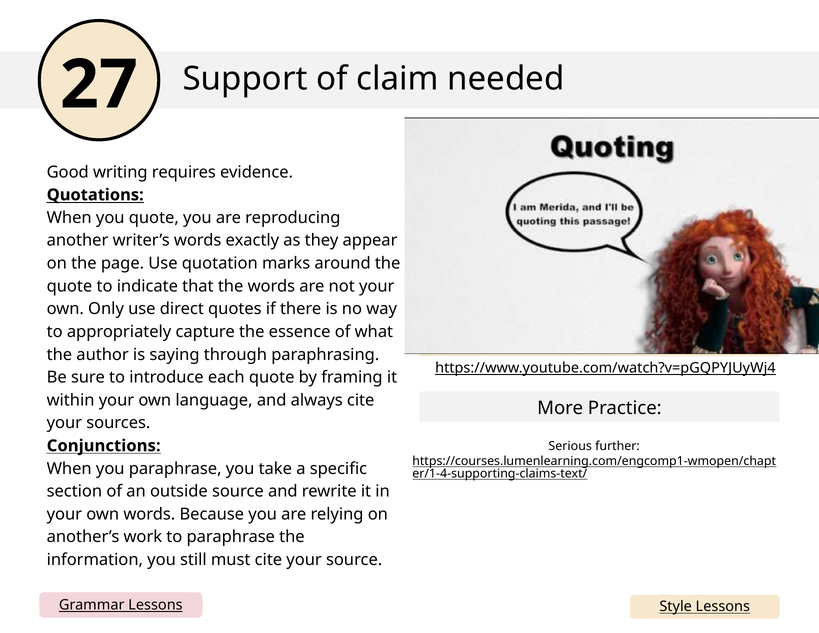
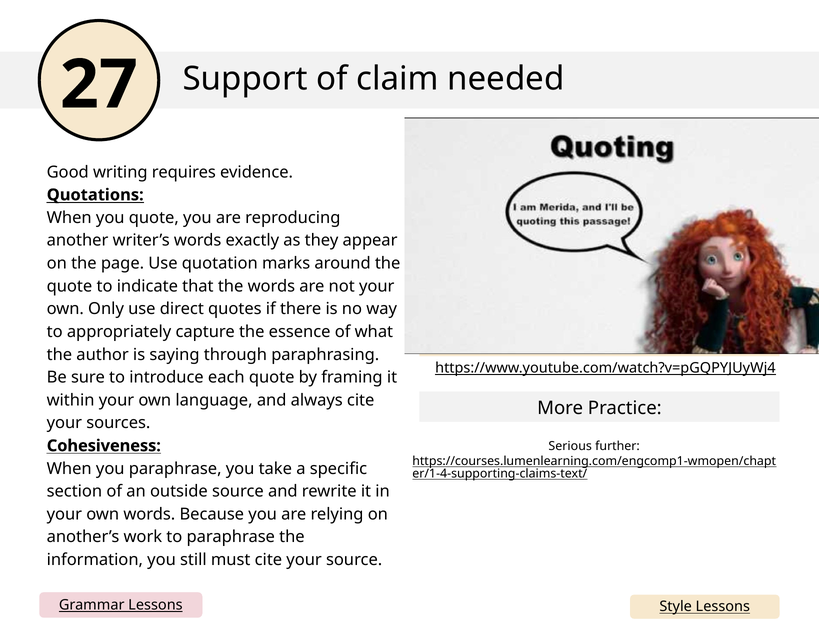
Conjunctions: Conjunctions -> Cohesiveness
